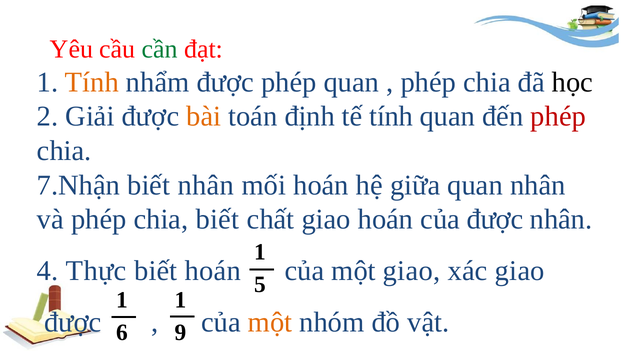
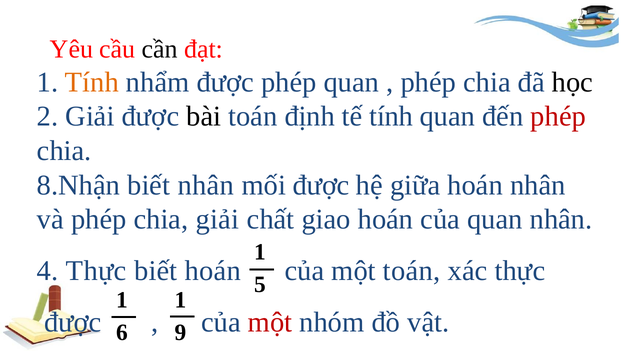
cần colour: green -> black
bài colour: orange -> black
7.Nhận: 7.Nhận -> 8.Nhận
mối hoán: hoán -> được
giữa quan: quan -> hoán
chia biết: biết -> giải
của được: được -> quan
một giao: giao -> toán
xác giao: giao -> thực
một at (270, 322) colour: orange -> red
